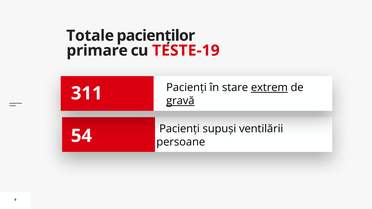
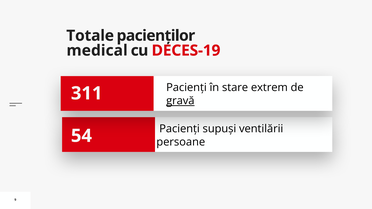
primare: primare -> medical
TESTE-19: TESTE-19 -> DECES-19
extrem underline: present -> none
